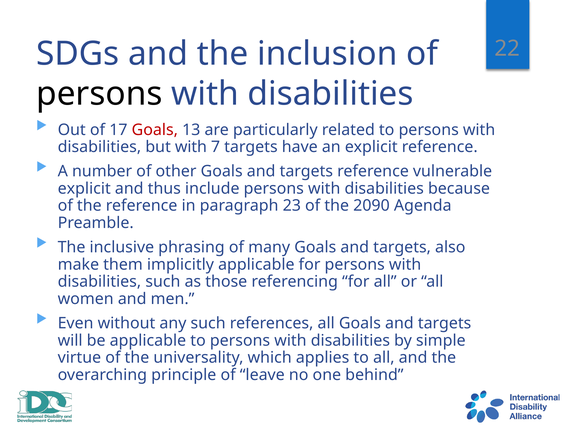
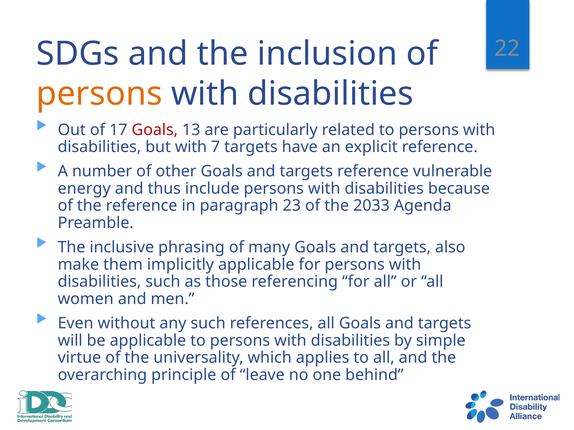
persons at (99, 94) colour: black -> orange
explicit at (84, 189): explicit -> energy
2090: 2090 -> 2033
